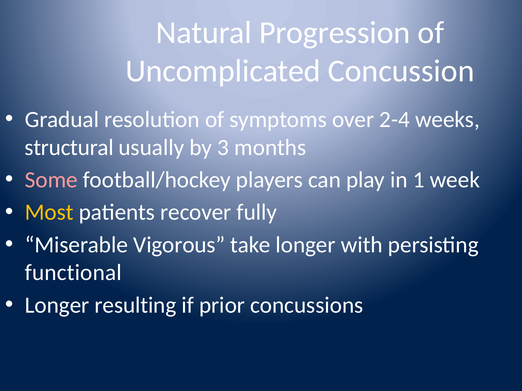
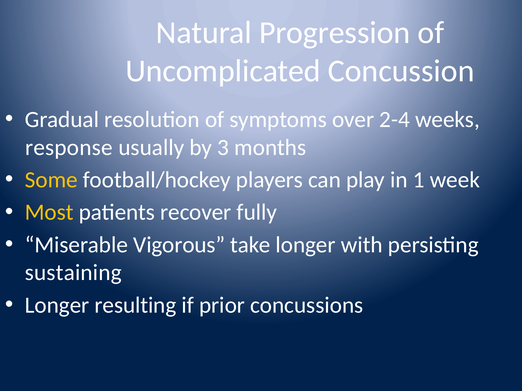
structural: structural -> response
Some colour: pink -> yellow
functional: functional -> sustaining
